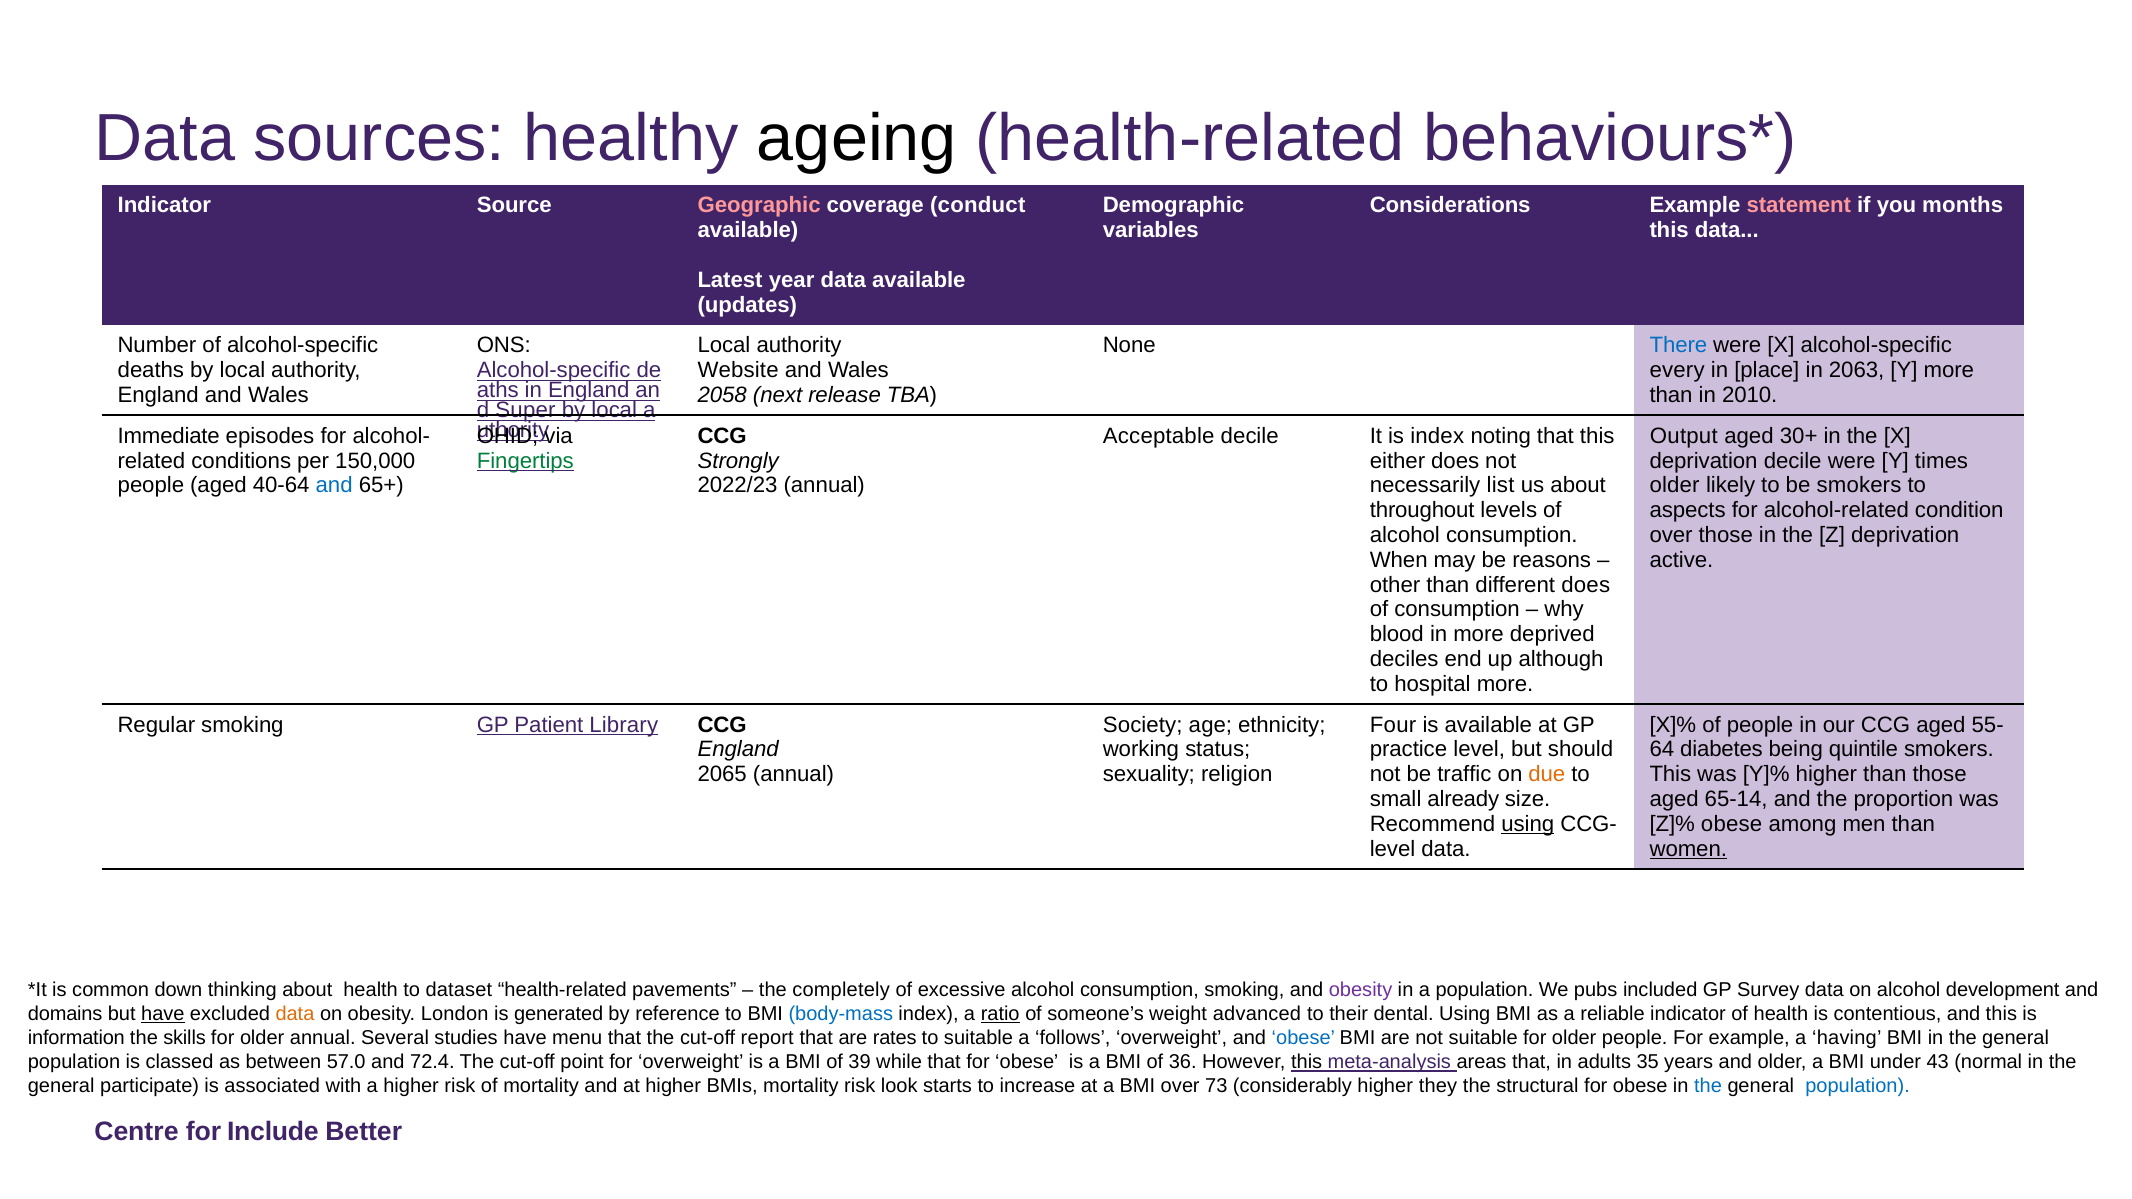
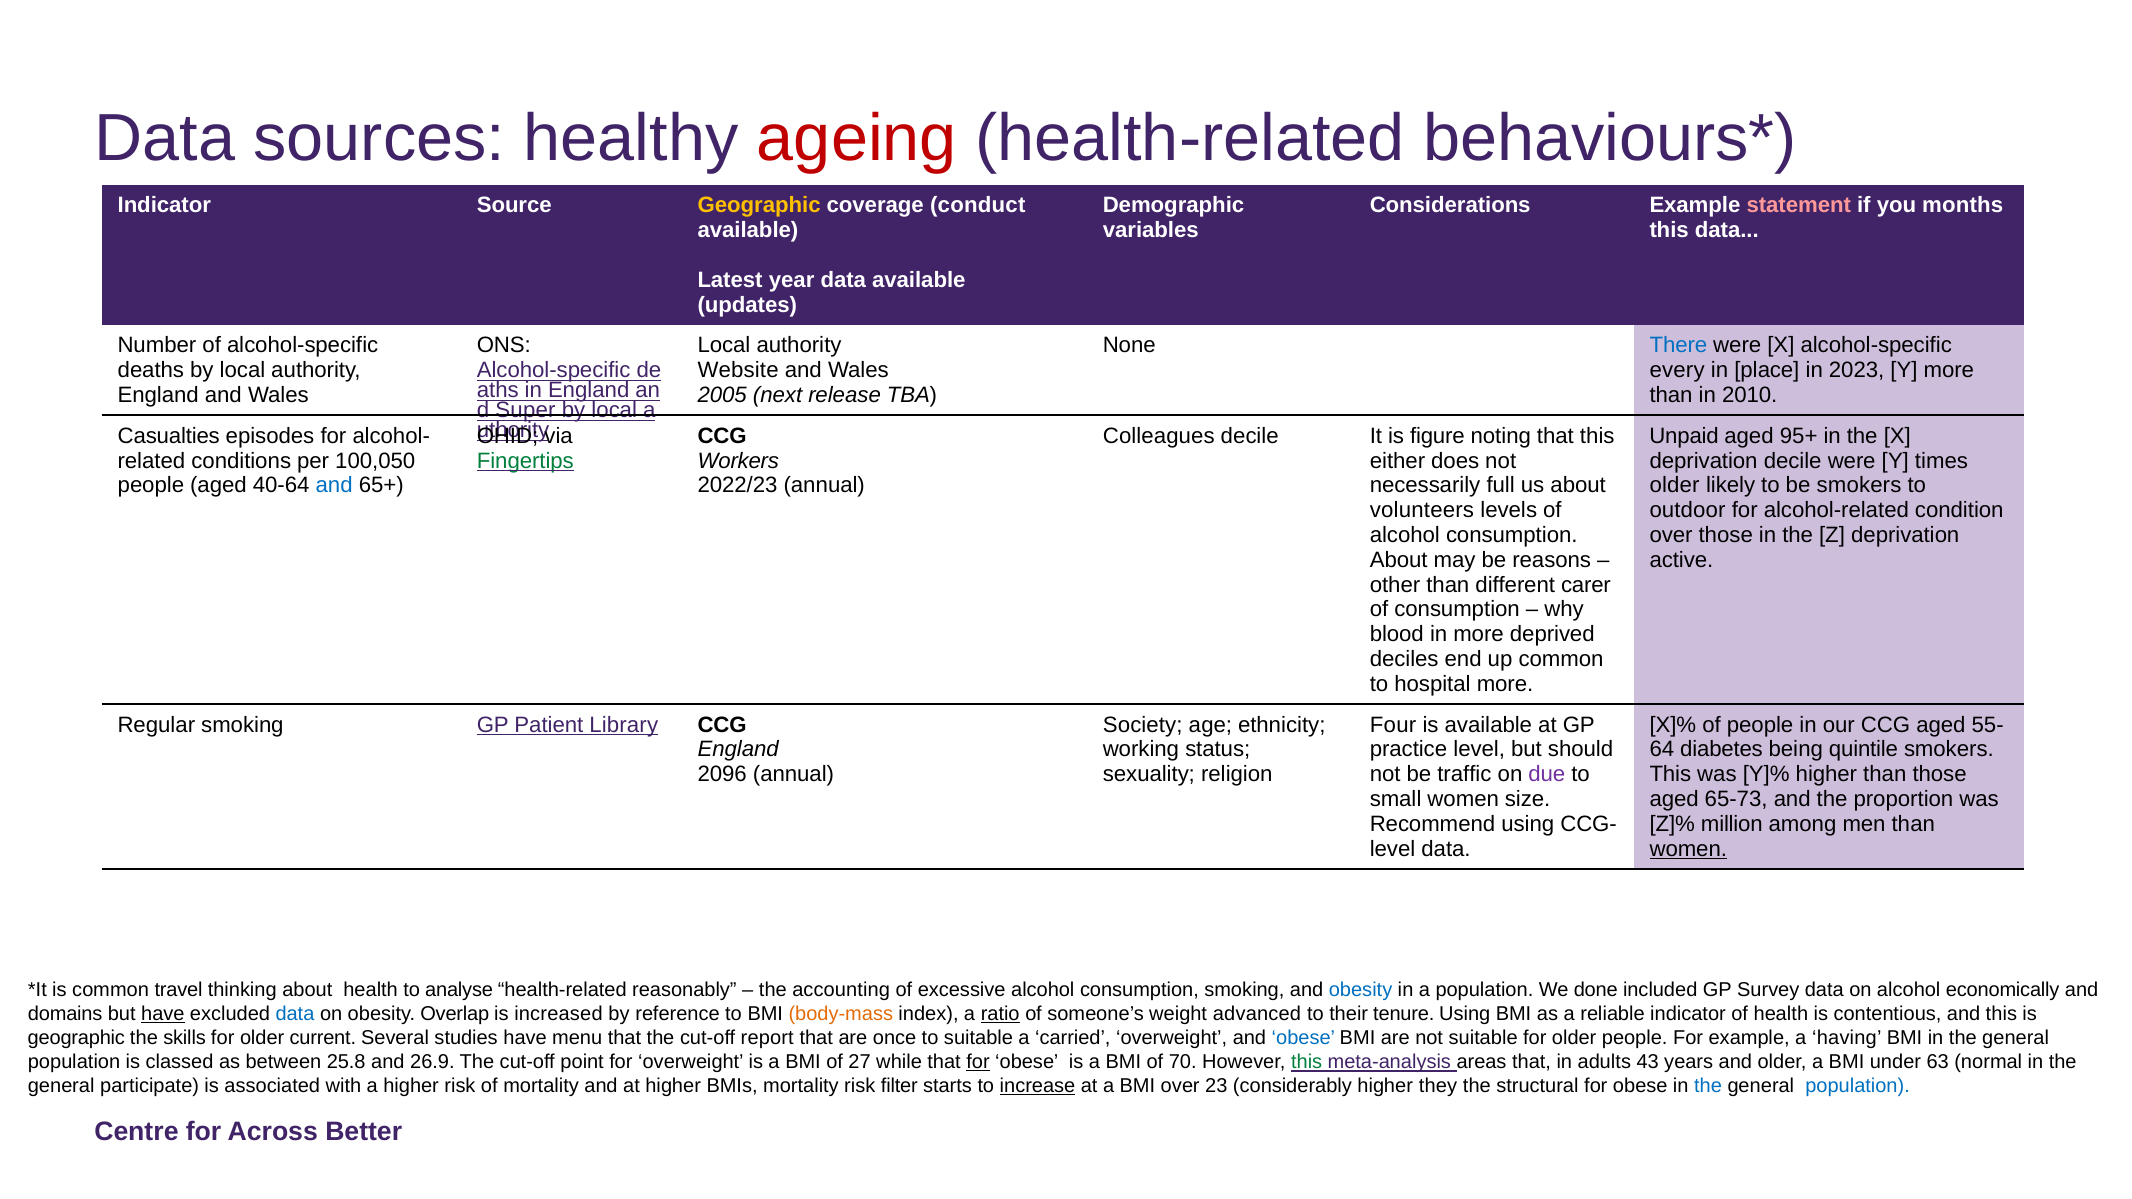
ageing colour: black -> red
Geographic at (759, 206) colour: pink -> yellow
2063: 2063 -> 2023
2058: 2058 -> 2005
Immediate: Immediate -> Casualties
Acceptable: Acceptable -> Colleagues
is index: index -> figure
Output: Output -> Unpaid
30+: 30+ -> 95+
150,000: 150,000 -> 100,050
Strongly: Strongly -> Workers
list: list -> full
throughout: throughout -> volunteers
aspects: aspects -> outdoor
When at (1399, 560): When -> About
different does: does -> carer
up although: although -> common
2065: 2065 -> 2096
due colour: orange -> purple
small already: already -> women
65-14: 65-14 -> 65-73
using at (1528, 824) underline: present -> none
Z]% obese: obese -> million
down: down -> travel
dataset: dataset -> analyse
pavements: pavements -> reasonably
completely: completely -> accounting
obesity at (1361, 990) colour: purple -> blue
pubs: pubs -> done
development: development -> economically
data at (295, 1014) colour: orange -> blue
London: London -> Overlap
generated: generated -> increased
body-mass colour: blue -> orange
dental: dental -> tenure
information at (76, 1038): information -> geographic
older annual: annual -> current
rates: rates -> once
follows: follows -> carried
57.0: 57.0 -> 25.8
72.4: 72.4 -> 26.9
39: 39 -> 27
for at (978, 1062) underline: none -> present
36: 36 -> 70
this at (1307, 1062) colour: black -> green
35: 35 -> 43
43: 43 -> 63
look: look -> filter
increase underline: none -> present
73: 73 -> 23
Include: Include -> Across
